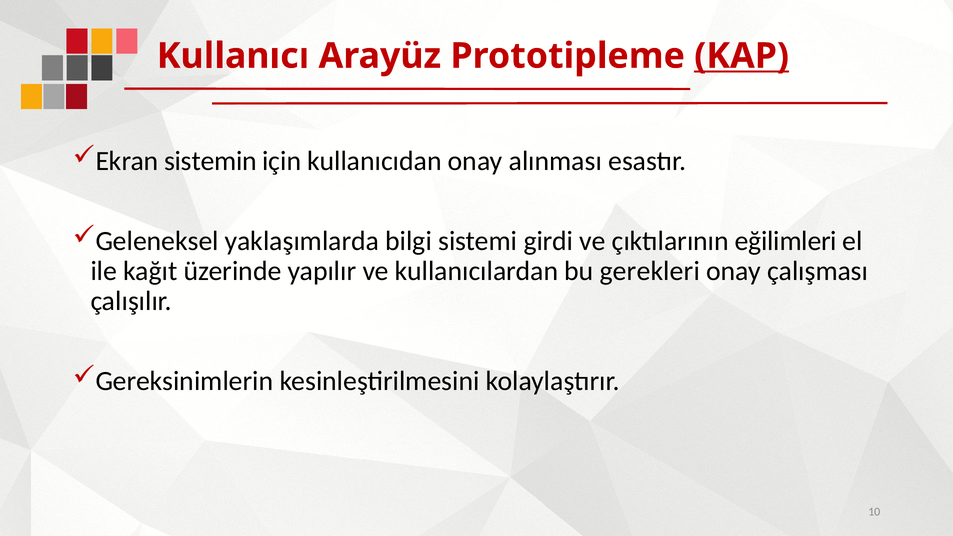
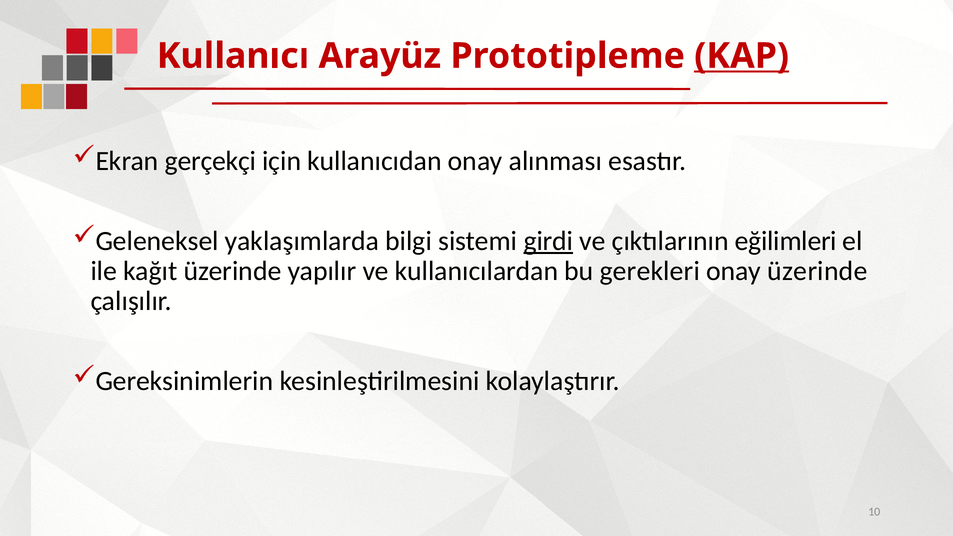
sistemin: sistemin -> gerçekçi
girdi underline: none -> present
onay çalışması: çalışması -> üzerinde
